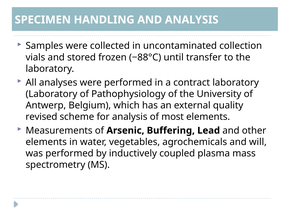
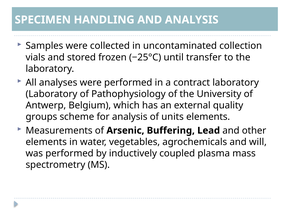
−88°C: −88°C -> −25°C
revised: revised -> groups
most: most -> units
